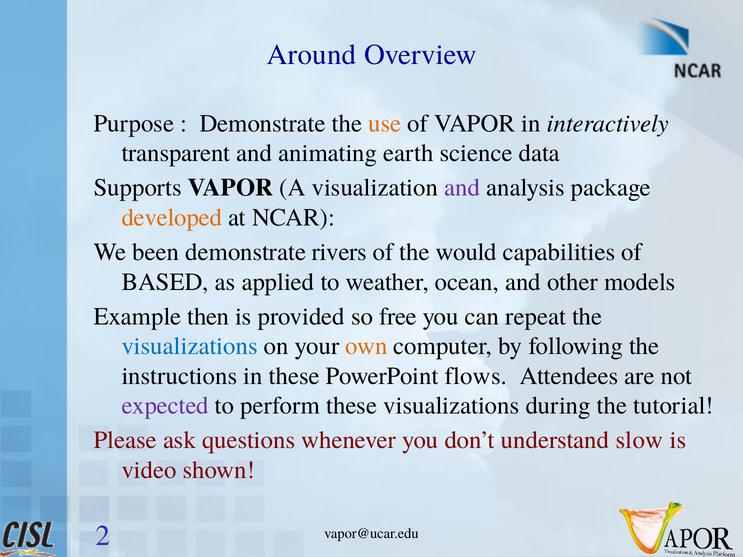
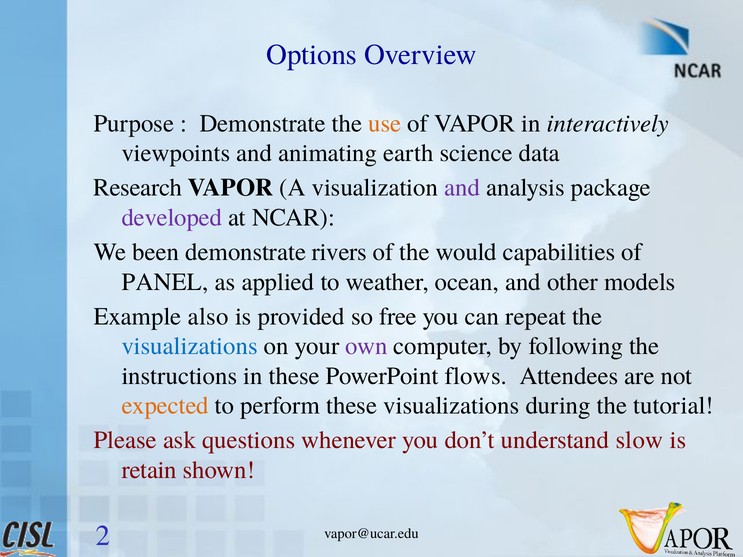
Around: Around -> Options
transparent: transparent -> viewpoints
Supports: Supports -> Research
developed colour: orange -> purple
BASED: BASED -> PANEL
then: then -> also
own colour: orange -> purple
expected colour: purple -> orange
video: video -> retain
